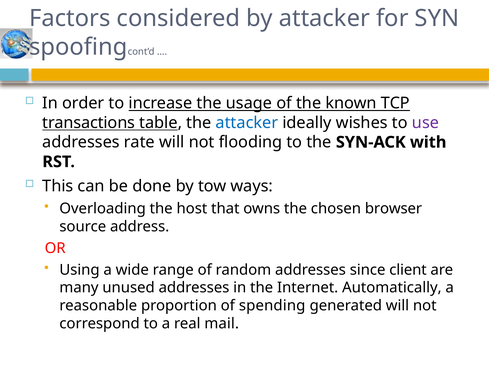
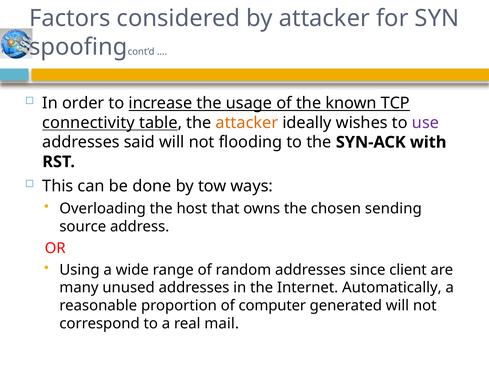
transactions: transactions -> connectivity
attacker at (247, 123) colour: blue -> orange
rate: rate -> said
browser: browser -> sending
spending: spending -> computer
